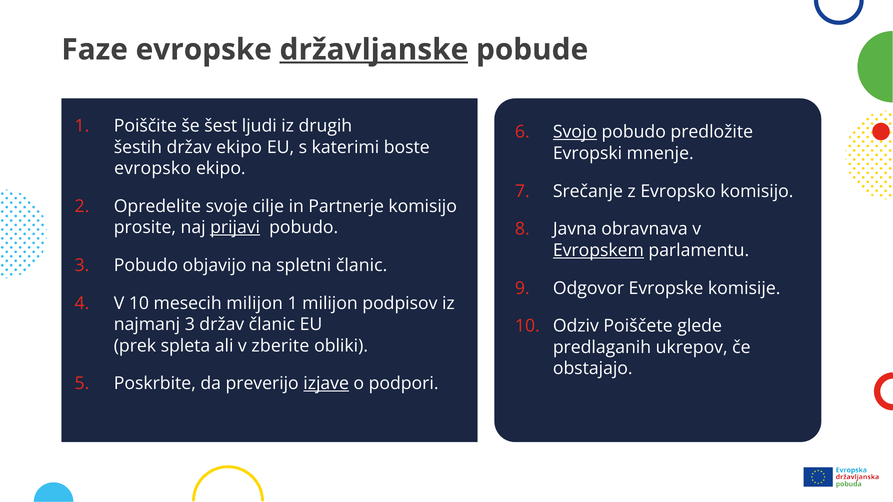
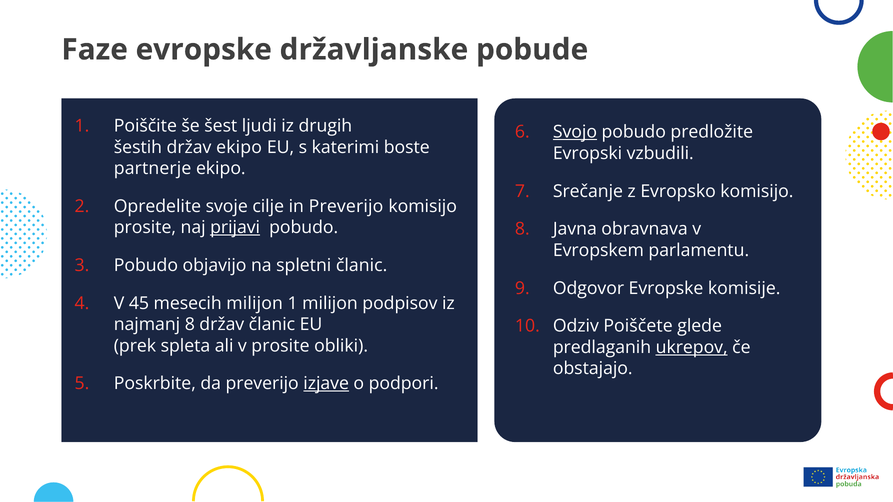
državljanske underline: present -> none
mnenje: mnenje -> vzbudili
evropsko at (153, 168): evropsko -> partnerje
in Partnerje: Partnerje -> Preverijo
Evropskem underline: present -> none
V 10: 10 -> 45
najmanj 3: 3 -> 8
v zberite: zberite -> prosite
ukrepov underline: none -> present
